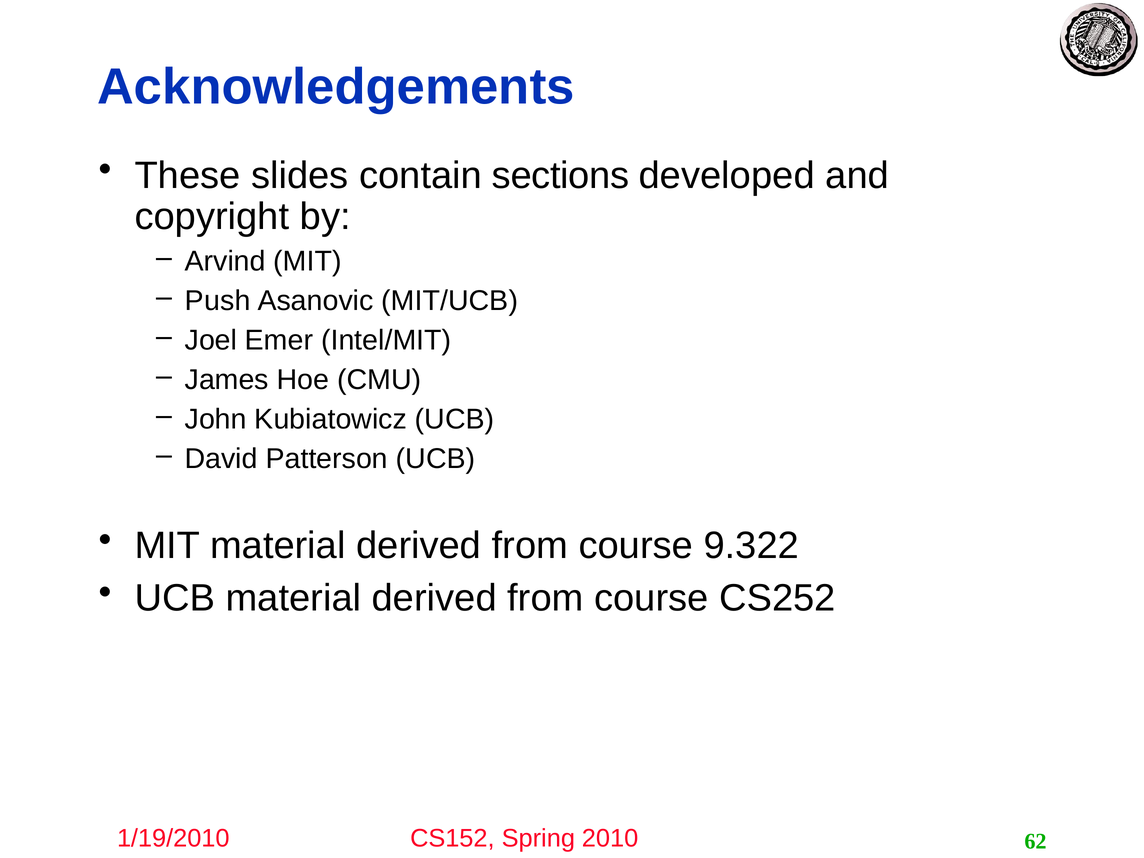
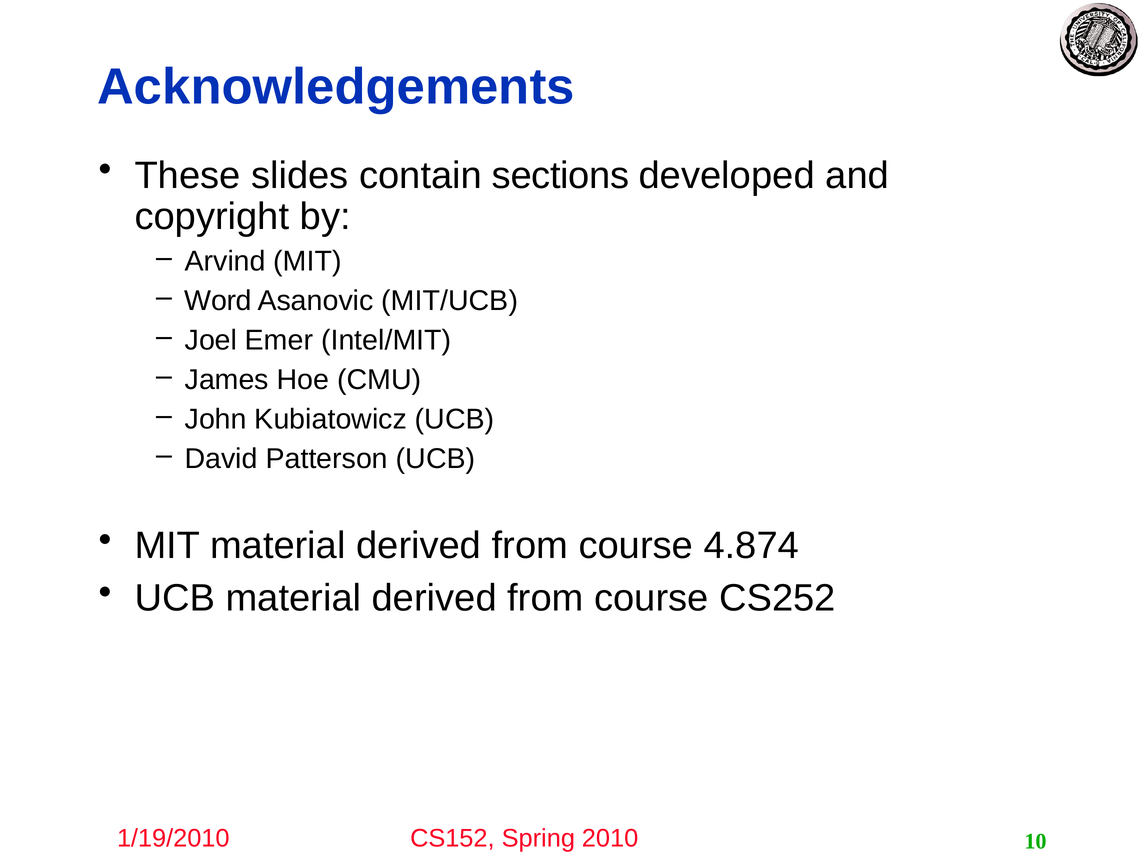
Push: Push -> Word
9.322: 9.322 -> 4.874
62: 62 -> 10
